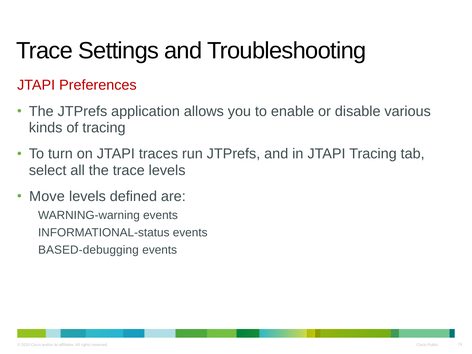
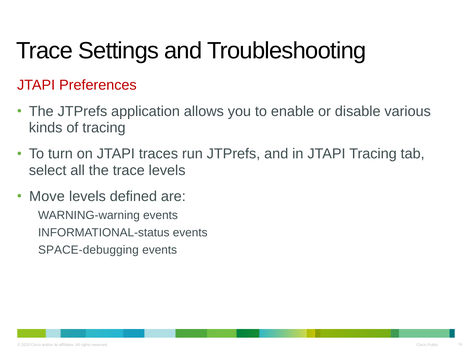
BASED-debugging: BASED-debugging -> SPACE-debugging
